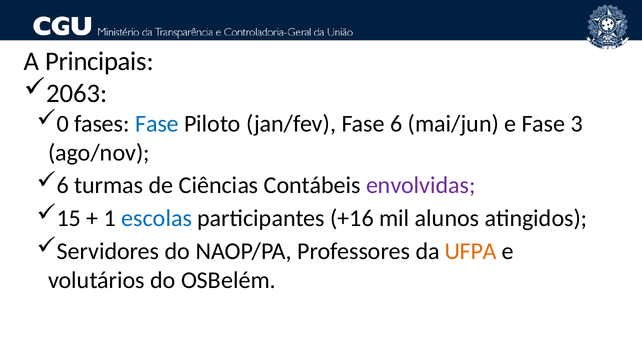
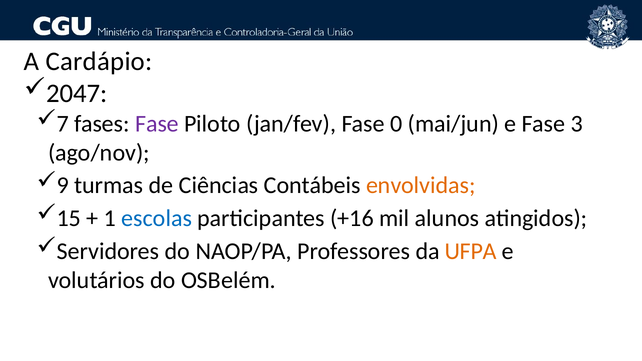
Principais: Principais -> Cardápio
2063: 2063 -> 2047
0: 0 -> 7
Fase at (157, 124) colour: blue -> purple
Fase 6: 6 -> 0
6 at (63, 186): 6 -> 9
envolvidas colour: purple -> orange
